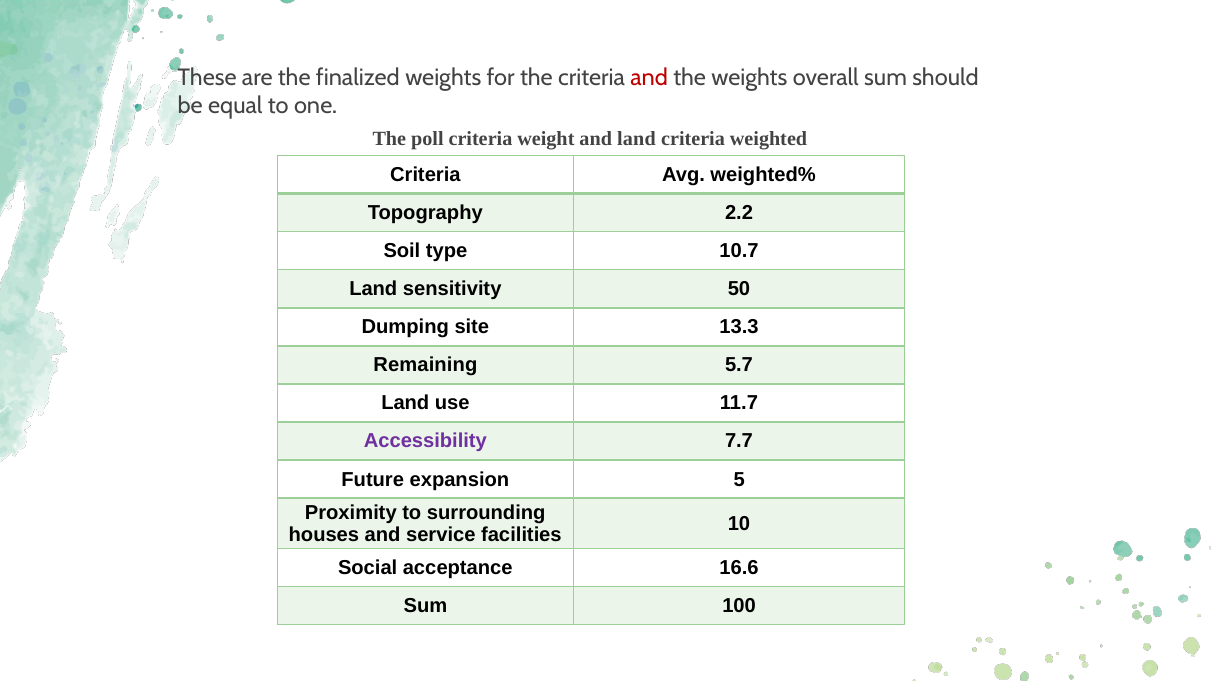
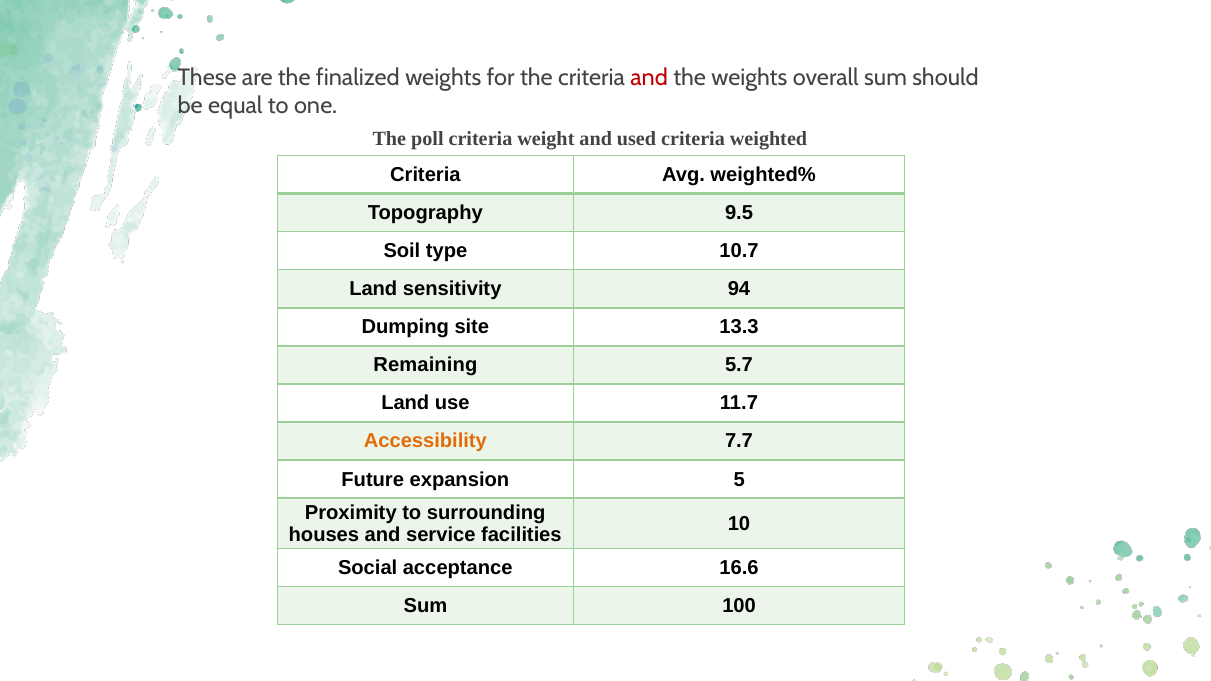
and land: land -> used
2.2: 2.2 -> 9.5
50: 50 -> 94
Accessibility colour: purple -> orange
